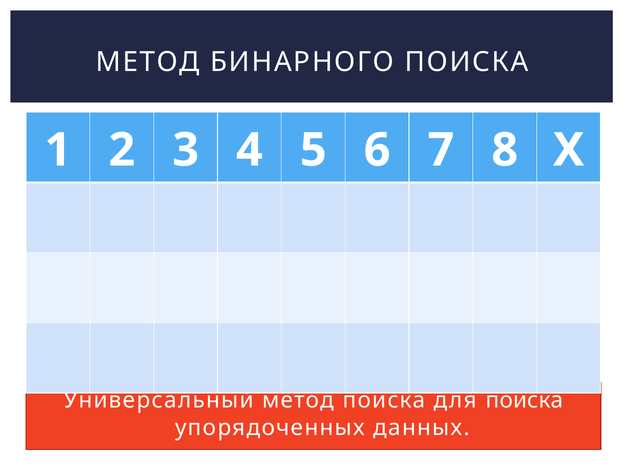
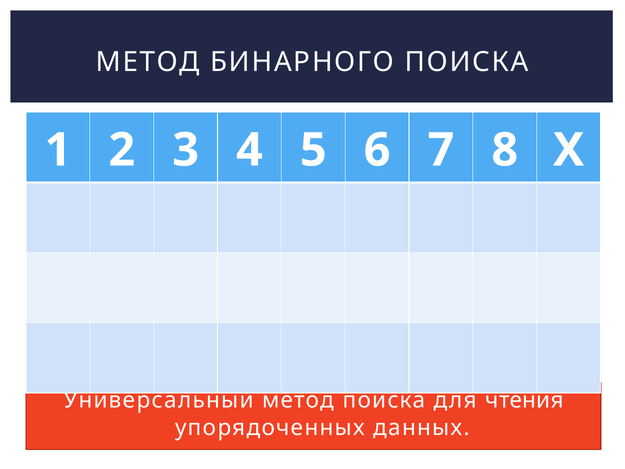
для поиска: поиска -> чтения
